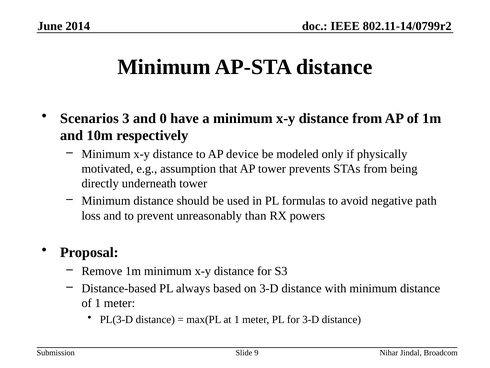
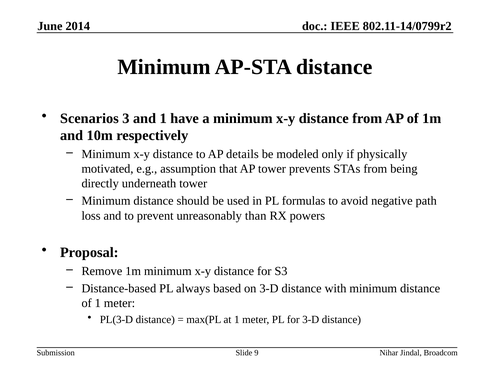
and 0: 0 -> 1
device: device -> details
